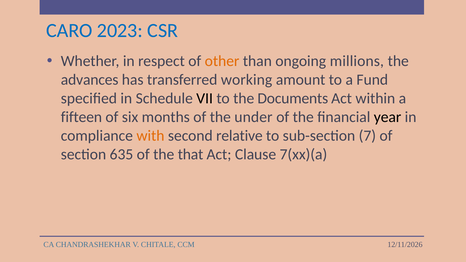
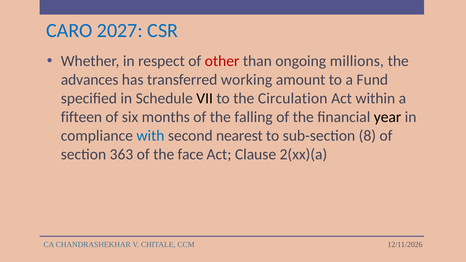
2023: 2023 -> 2027
other colour: orange -> red
Documents: Documents -> Circulation
under: under -> falling
with colour: orange -> blue
relative: relative -> nearest
7: 7 -> 8
635: 635 -> 363
that: that -> face
7(xx)(a: 7(xx)(a -> 2(xx)(a
